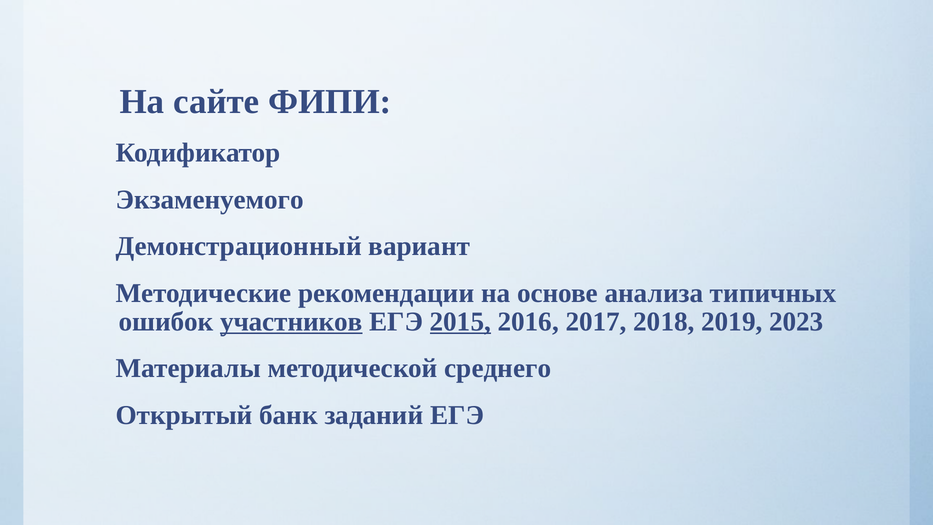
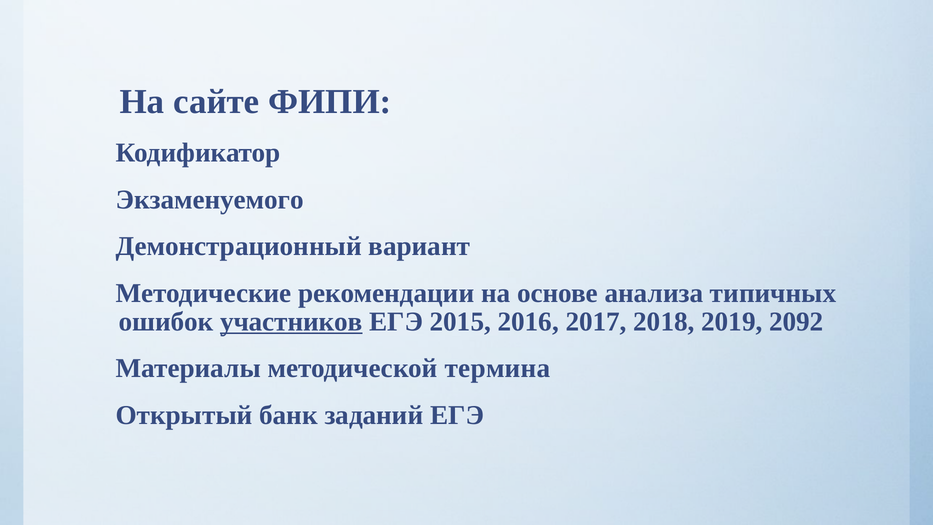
2015 underline: present -> none
2023: 2023 -> 2092
среднего: среднего -> термина
